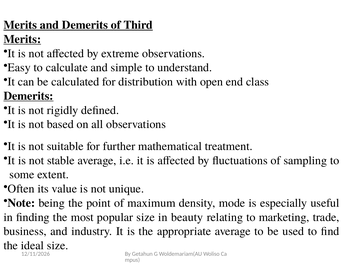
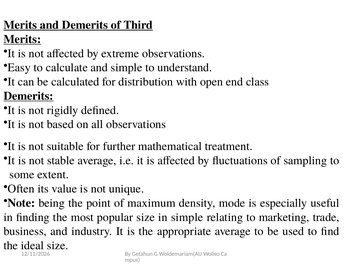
in beauty: beauty -> simple
